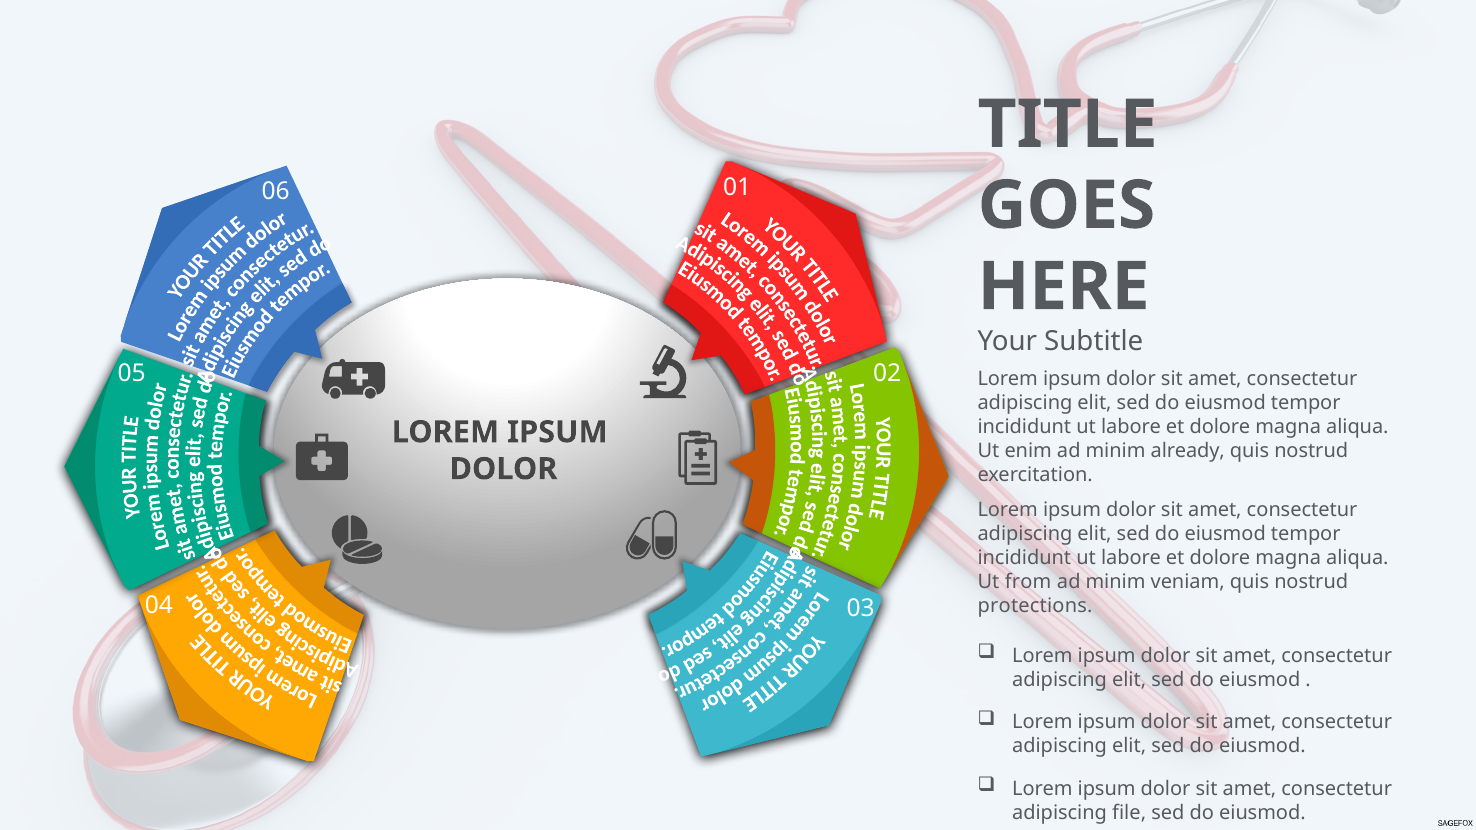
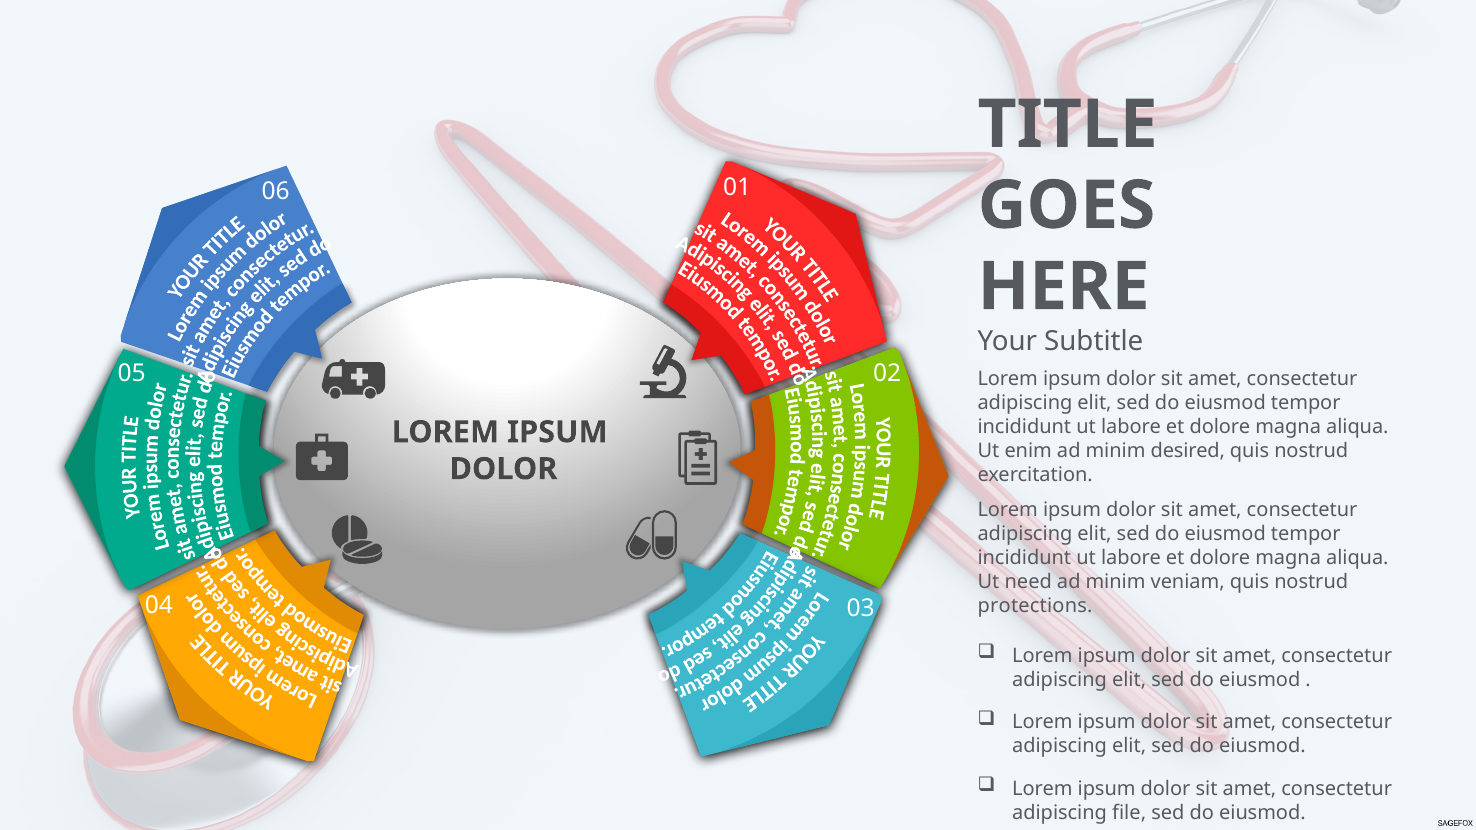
already: already -> desired
from: from -> need
